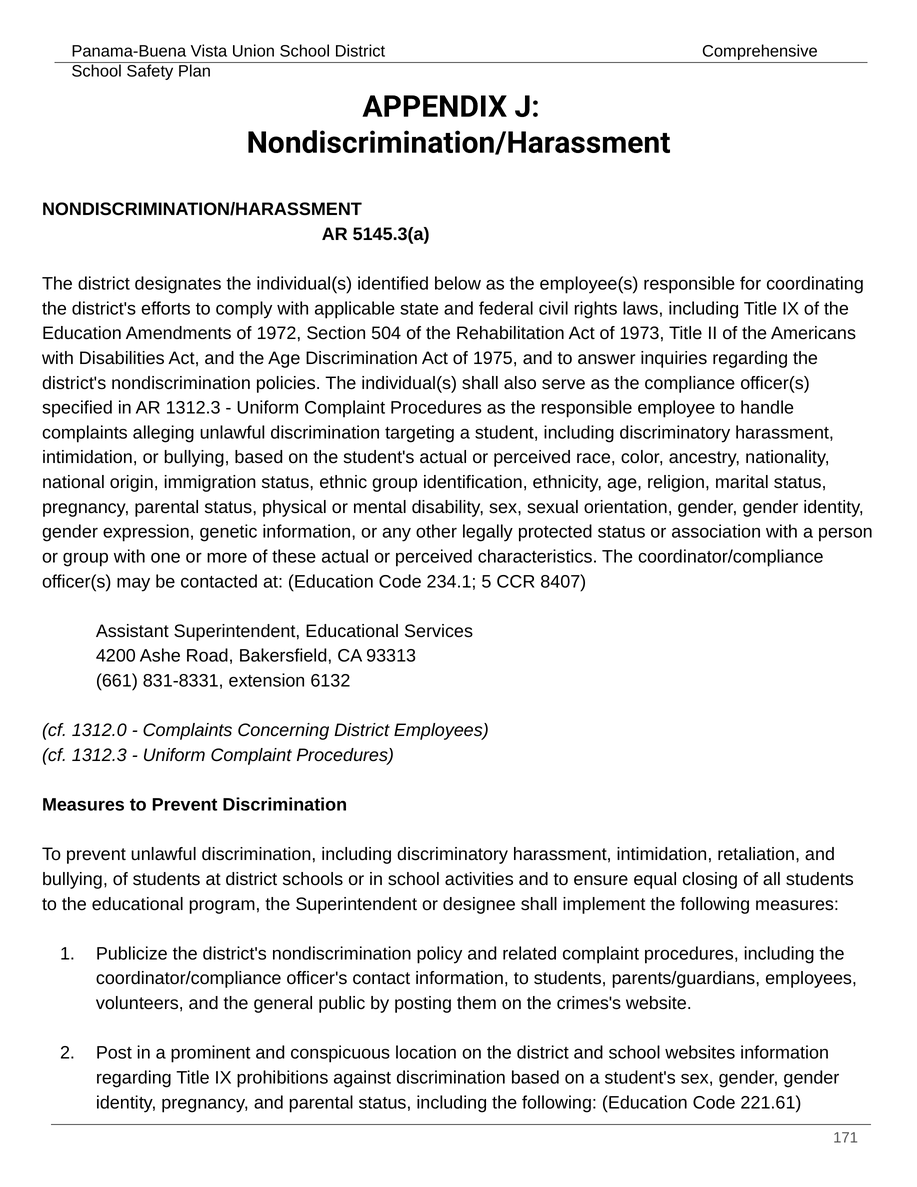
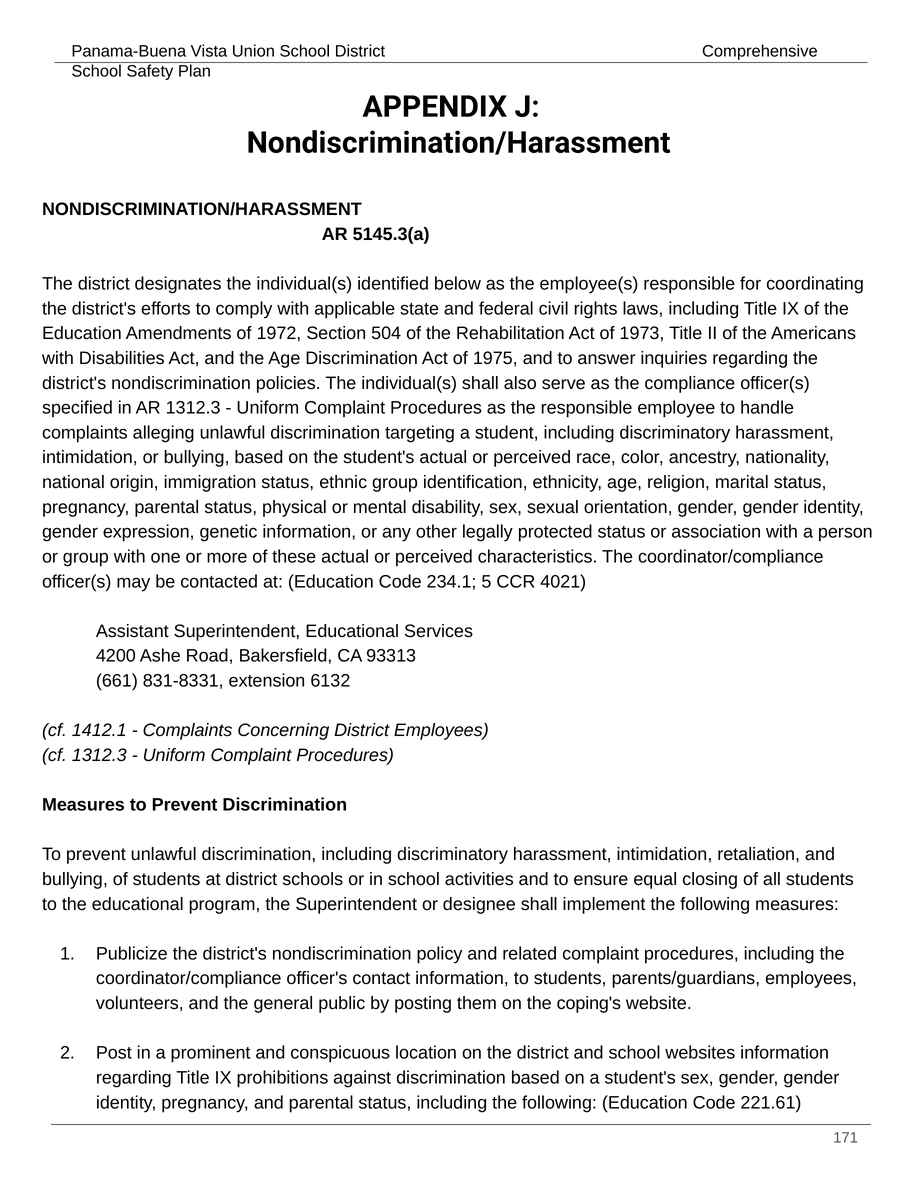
8407: 8407 -> 4021
1312.0: 1312.0 -> 1412.1
crimes's: crimes's -> coping's
